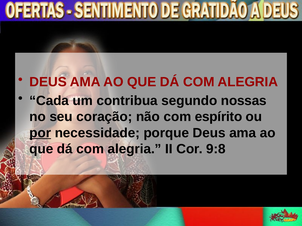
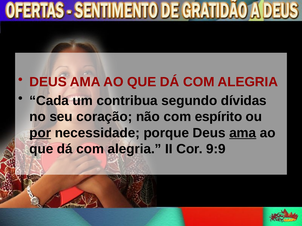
nossas: nossas -> dívidas
ama at (243, 133) underline: none -> present
9:8: 9:8 -> 9:9
